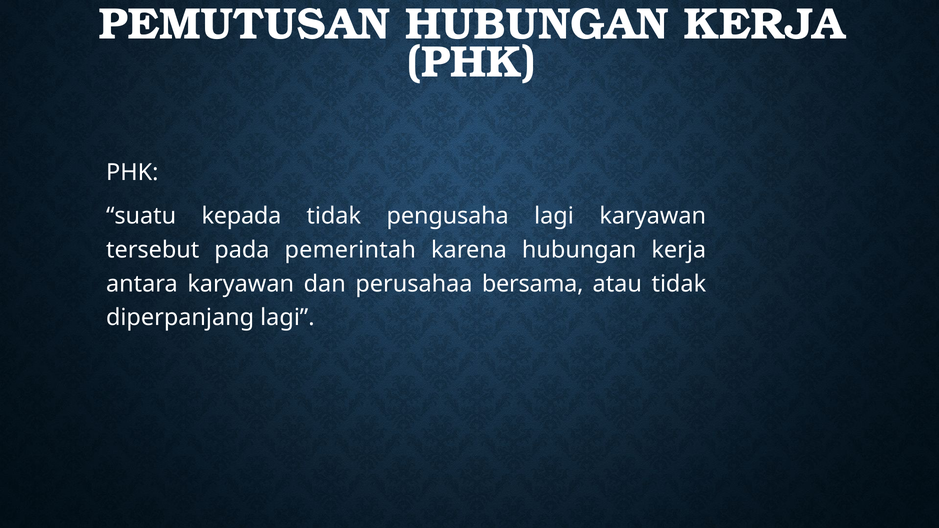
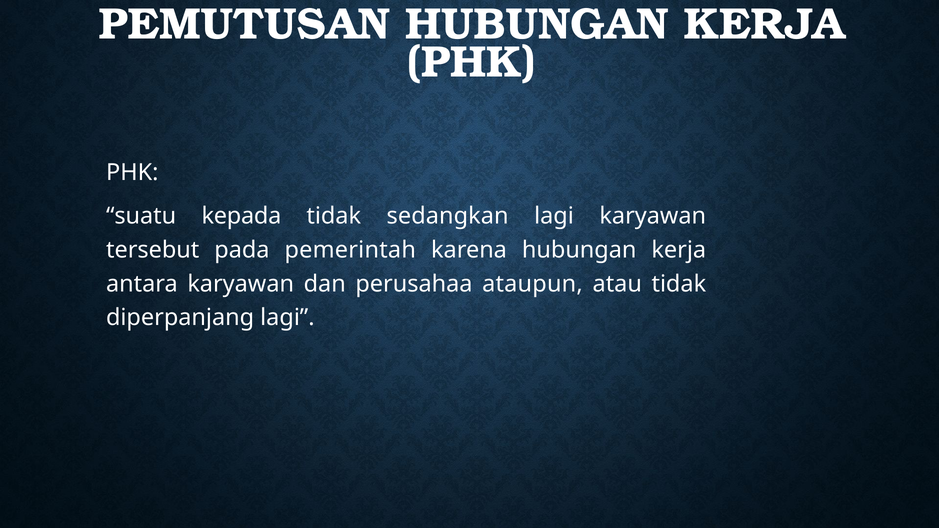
pengusaha: pengusaha -> sedangkan
bersama: bersama -> ataupun
